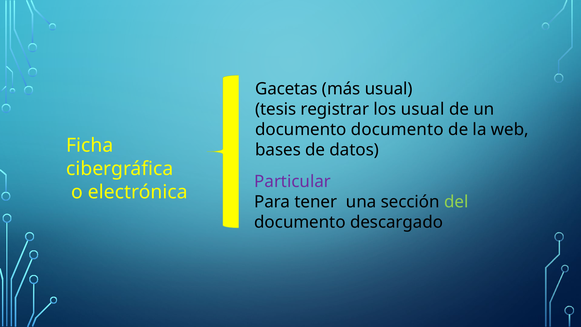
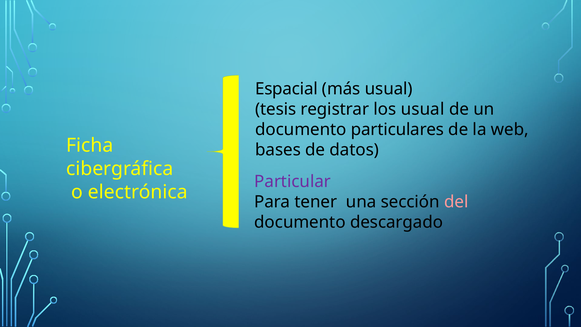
Gacetas: Gacetas -> Espacial
documento documento: documento -> particulares
del colour: light green -> pink
